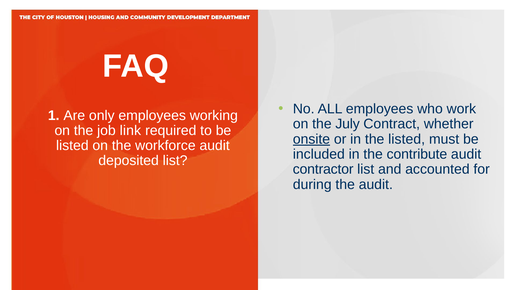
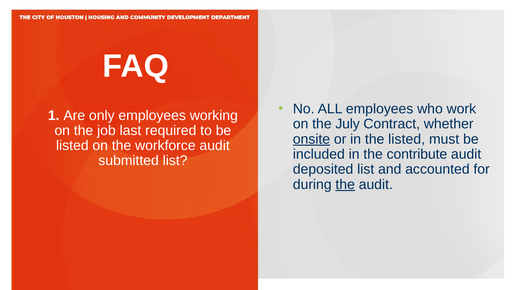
link: link -> last
deposited: deposited -> submitted
contractor: contractor -> deposited
the at (345, 184) underline: none -> present
